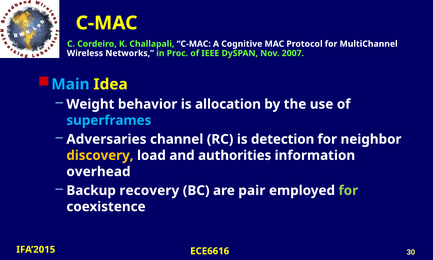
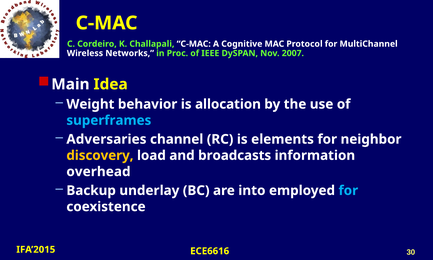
Main colour: light blue -> white
detection: detection -> elements
authorities: authorities -> broadcasts
recovery: recovery -> underlay
pair: pair -> into
for at (348, 190) colour: light green -> light blue
